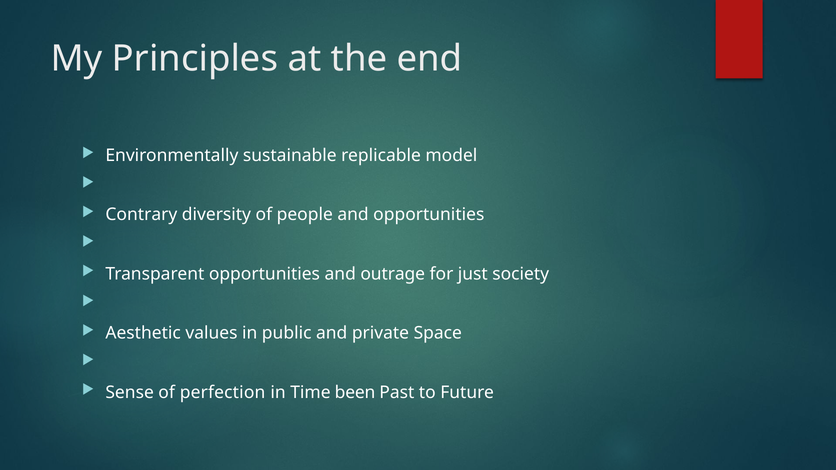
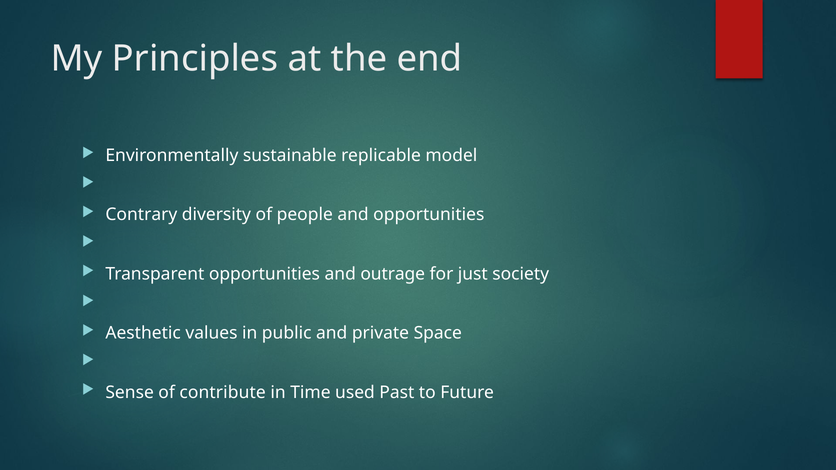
perfection: perfection -> contribute
been: been -> used
